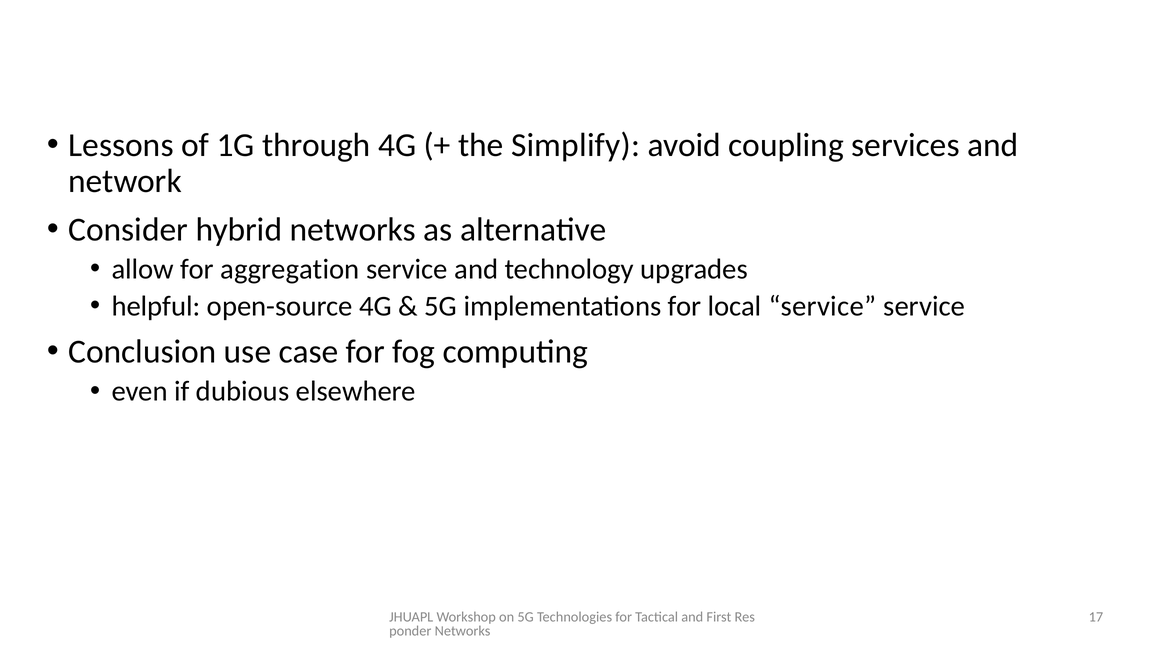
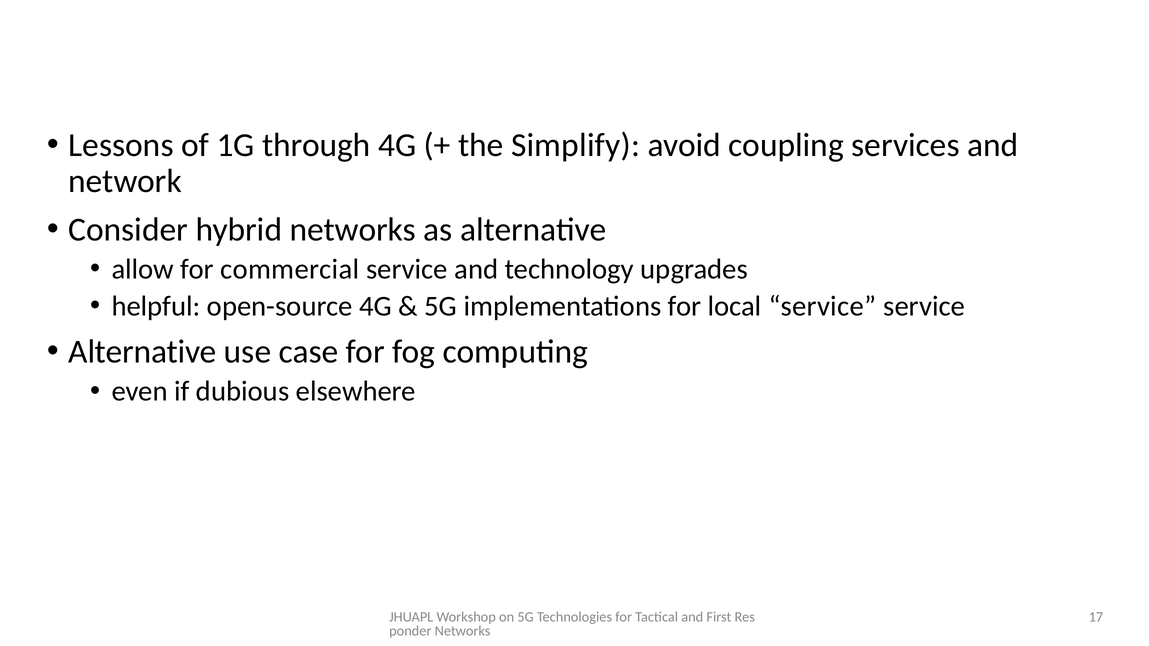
aggregation: aggregation -> commercial
Conclusion at (142, 352): Conclusion -> Alternative
